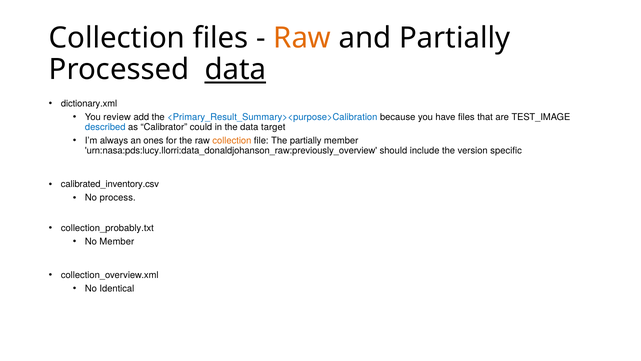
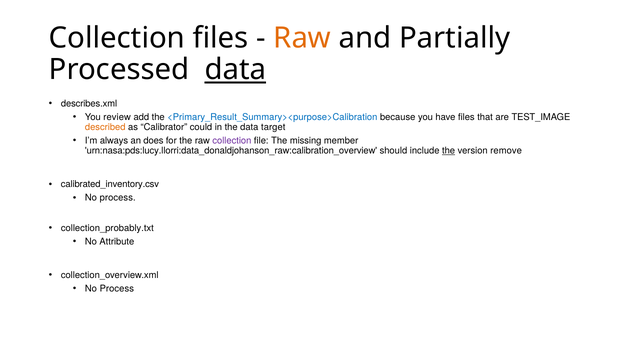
dictionary.xml: dictionary.xml -> describes.xml
described colour: blue -> orange
ones: ones -> does
collection at (232, 140) colour: orange -> purple
The partially: partially -> missing
urn:nasa:pds:lucy.llorri:data_donaldjohanson_raw:previously_overview: urn:nasa:pds:lucy.llorri:data_donaldjohanson_raw:previously_overview -> urn:nasa:pds:lucy.llorri:data_donaldjohanson_raw:calibration_overview
the at (449, 151) underline: none -> present
specific: specific -> remove
No Member: Member -> Attribute
Identical at (117, 288): Identical -> Process
